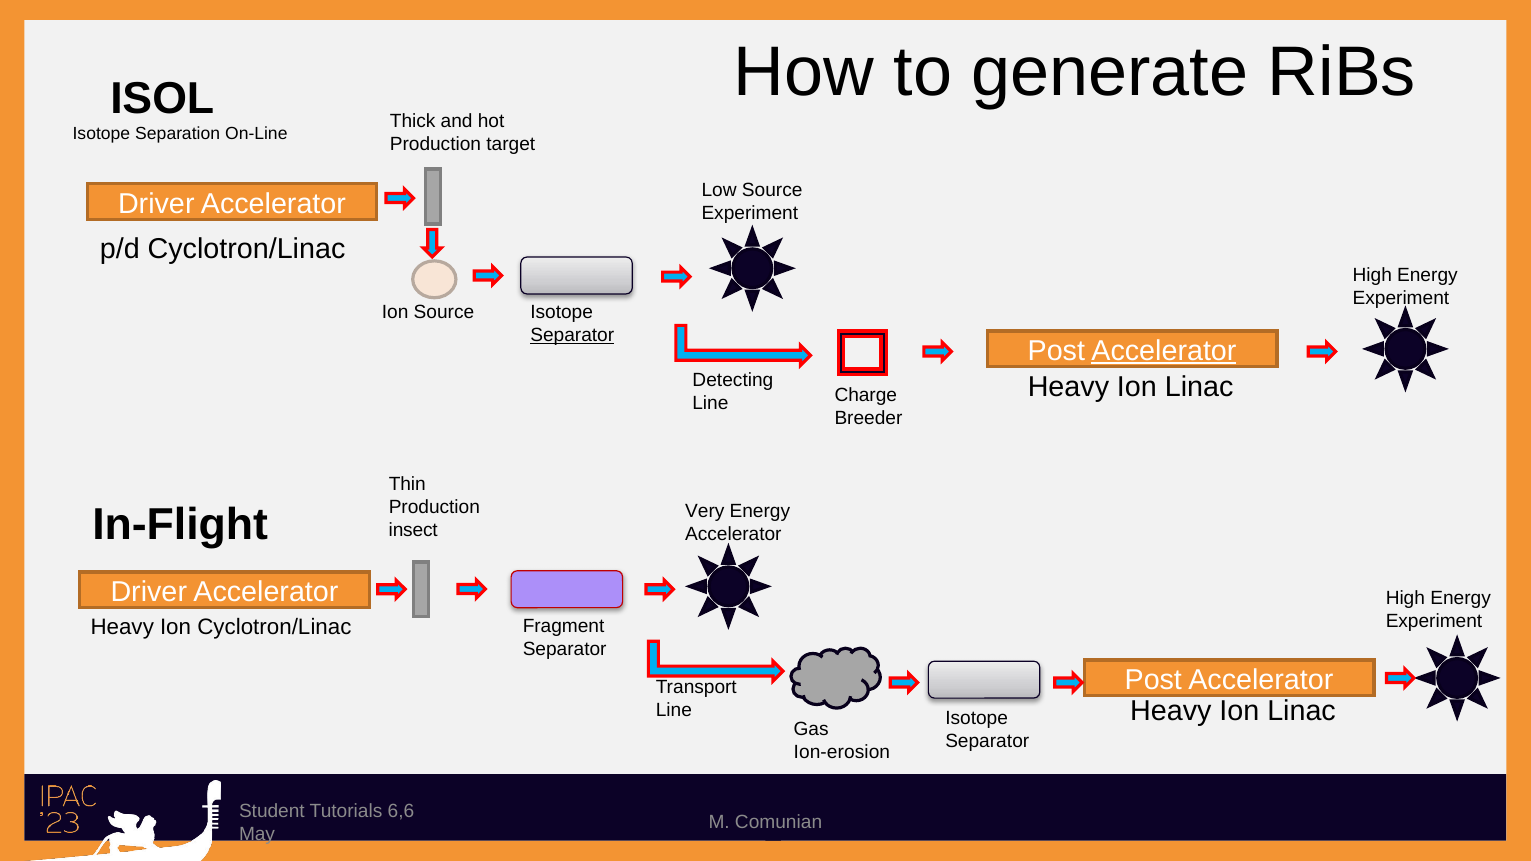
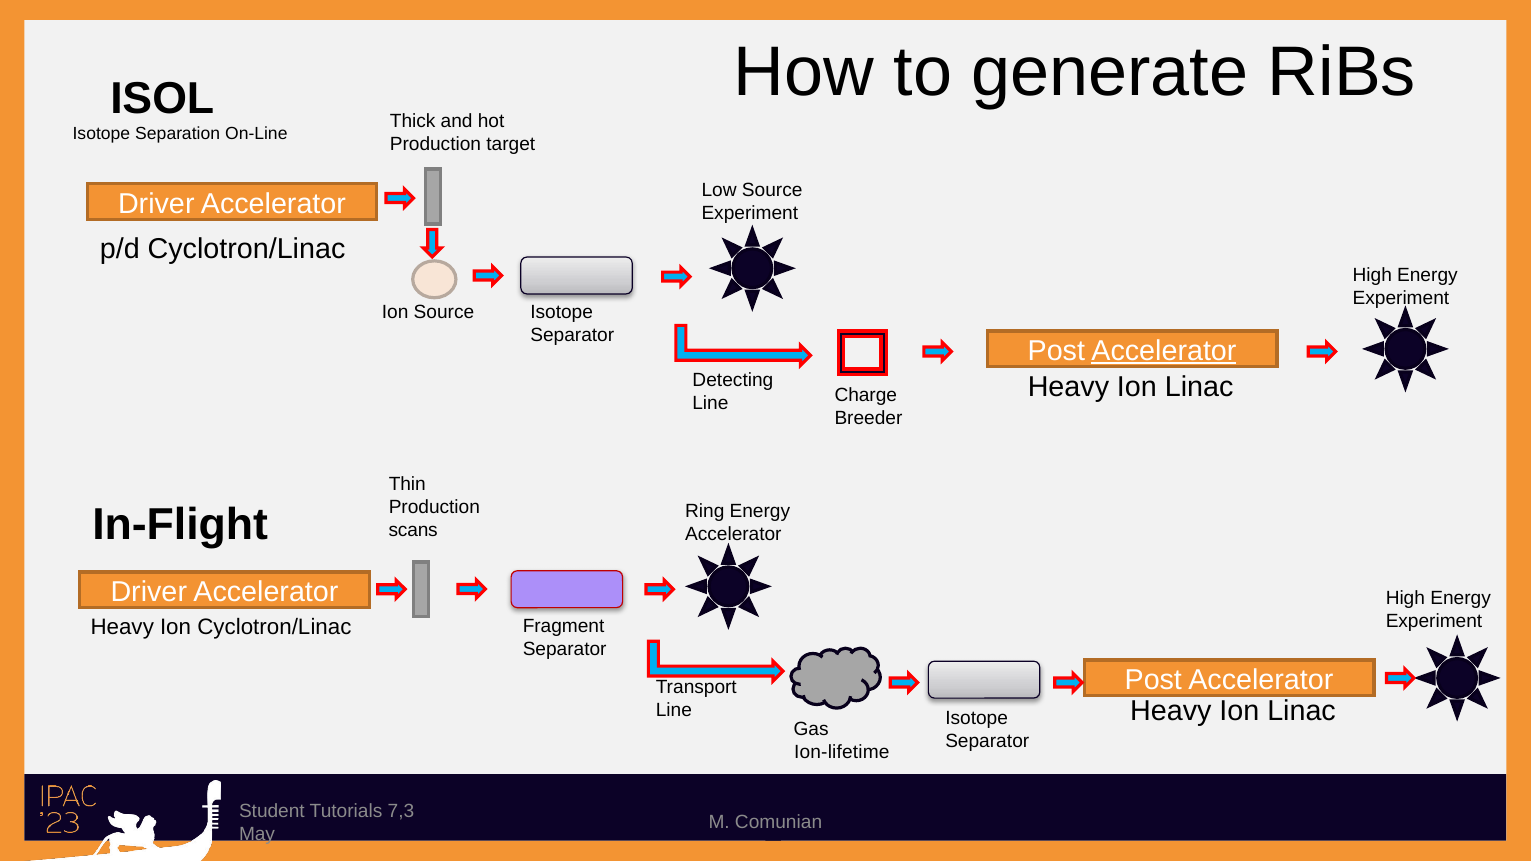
Separator at (572, 335) underline: present -> none
Very: Very -> Ring
insect: insect -> scans
Ion-erosion: Ion-erosion -> Ion-lifetime
6,6: 6,6 -> 7,3
